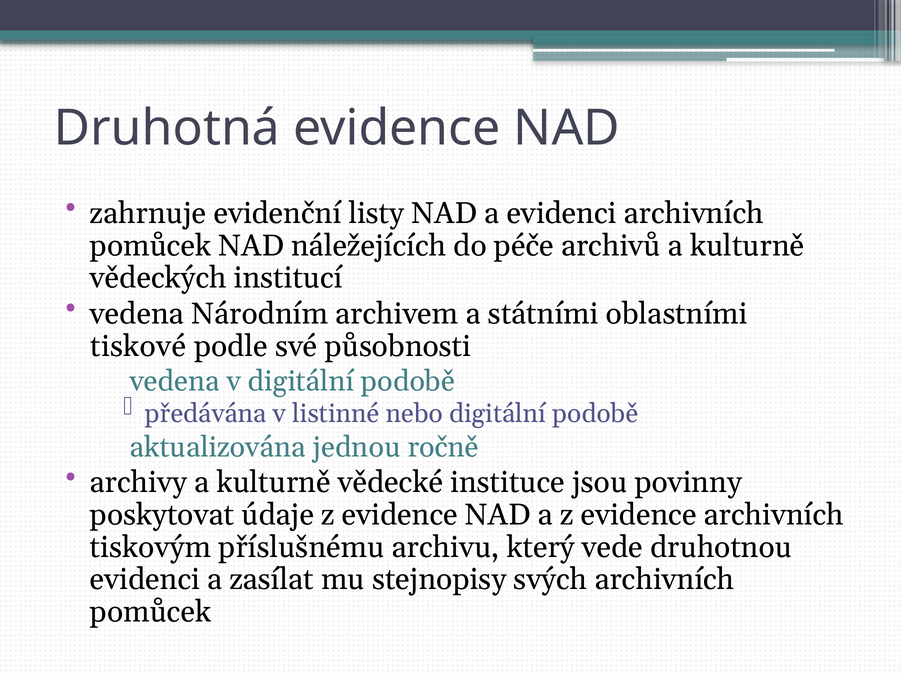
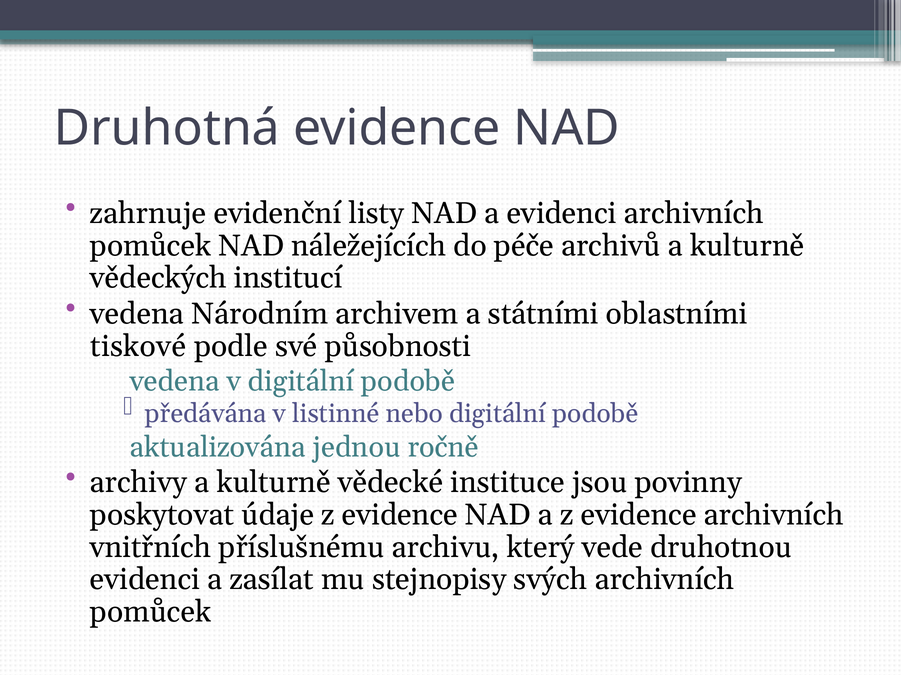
tiskovým: tiskovým -> vnitřních
